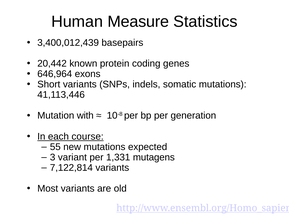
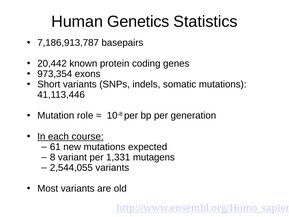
Measure: Measure -> Genetics
3,400,012,439: 3,400,012,439 -> 7,186,913,787
646,964: 646,964 -> 973,354
with: with -> role
55: 55 -> 61
3: 3 -> 8
7,122,814: 7,122,814 -> 2,544,055
